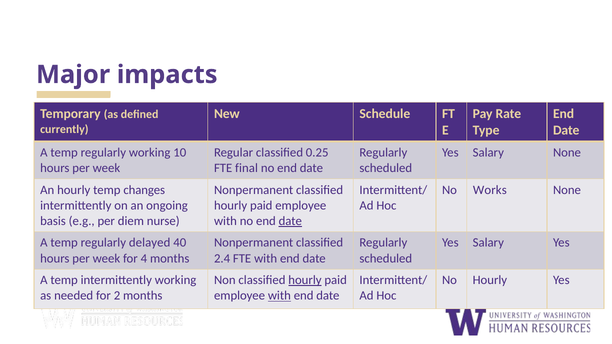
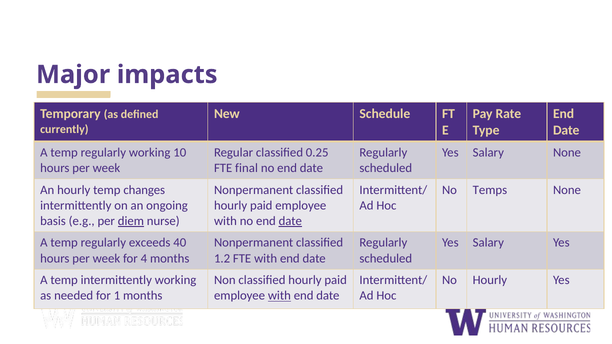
Works: Works -> Temps
diem underline: none -> present
delayed: delayed -> exceeds
2.4: 2.4 -> 1.2
hourly at (305, 280) underline: present -> none
2: 2 -> 1
